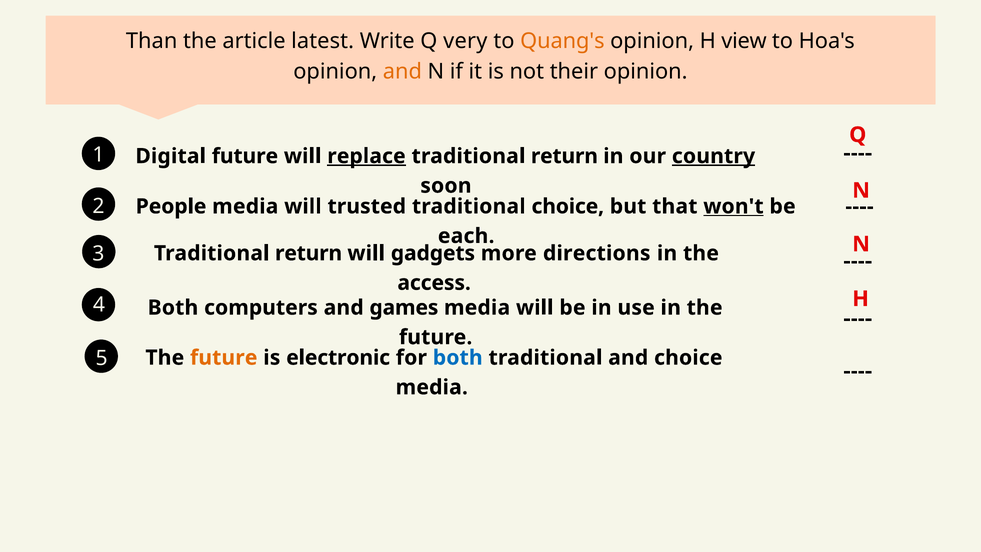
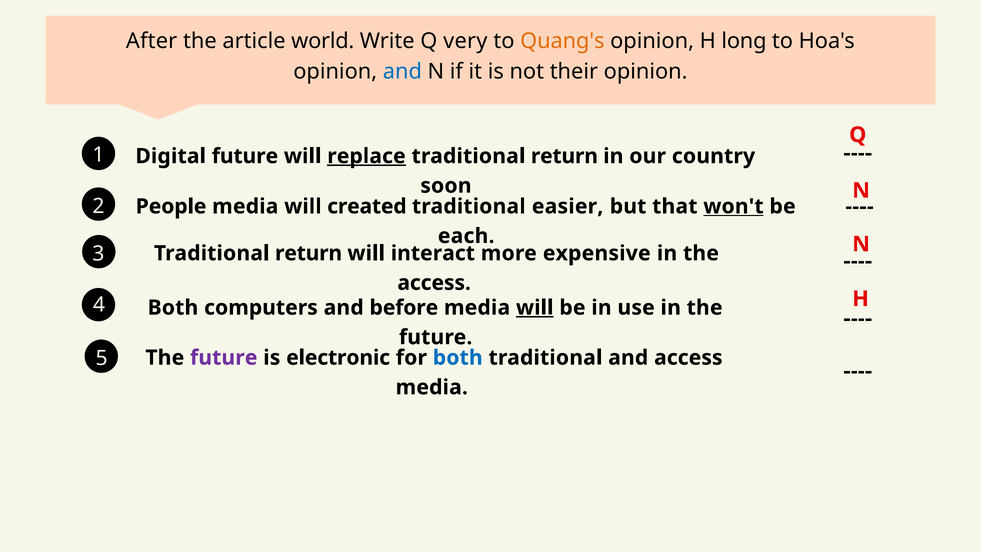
Than: Than -> After
latest: latest -> world
view: view -> long
and at (402, 72) colour: orange -> blue
country underline: present -> none
trusted: trusted -> created
traditional choice: choice -> easier
gadgets: gadgets -> interact
directions: directions -> expensive
games: games -> before
will at (535, 308) underline: none -> present
future at (224, 358) colour: orange -> purple
and choice: choice -> access
